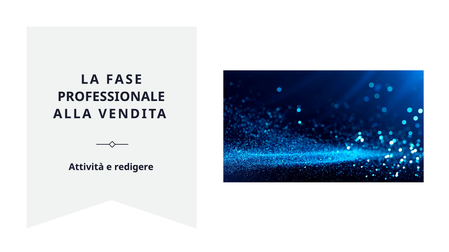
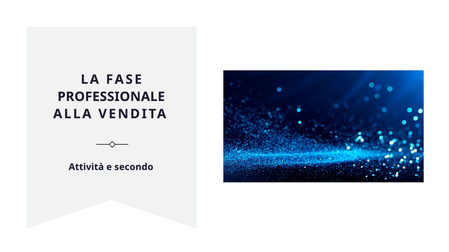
redigere: redigere -> secondo
